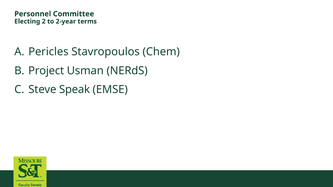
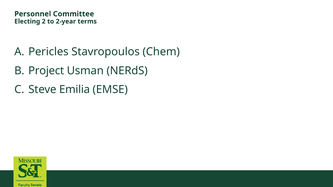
Speak: Speak -> Emilia
